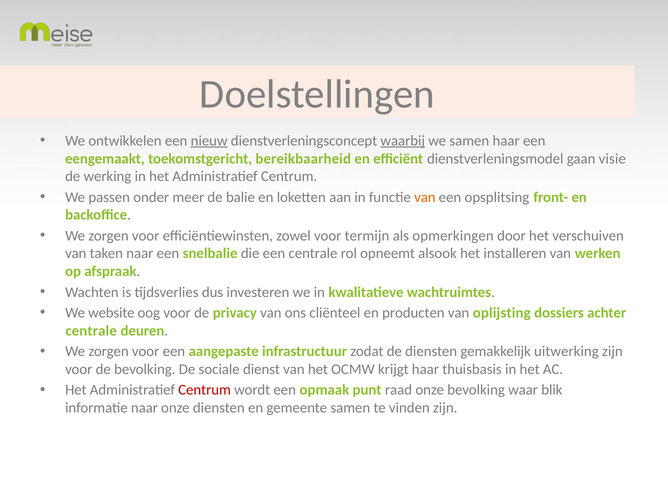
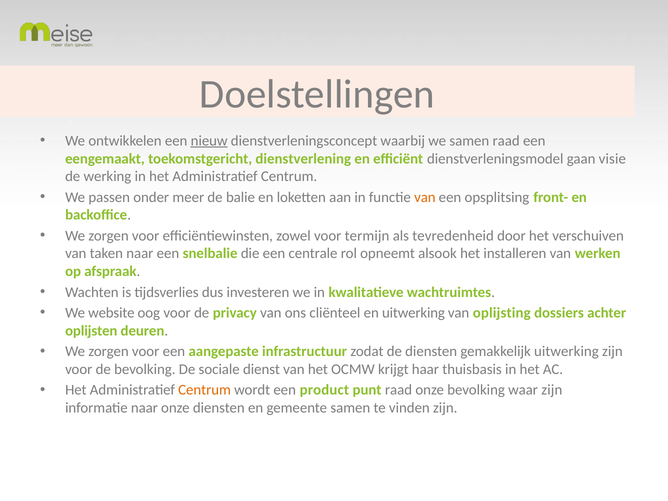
waarbij underline: present -> none
samen haar: haar -> raad
bereikbaarheid: bereikbaarheid -> dienstverlening
opmerkingen: opmerkingen -> tevredenheid
en producten: producten -> uitwerking
centrale at (91, 331): centrale -> oplijsten
Centrum at (205, 390) colour: red -> orange
opmaak: opmaak -> product
waar blik: blik -> zijn
